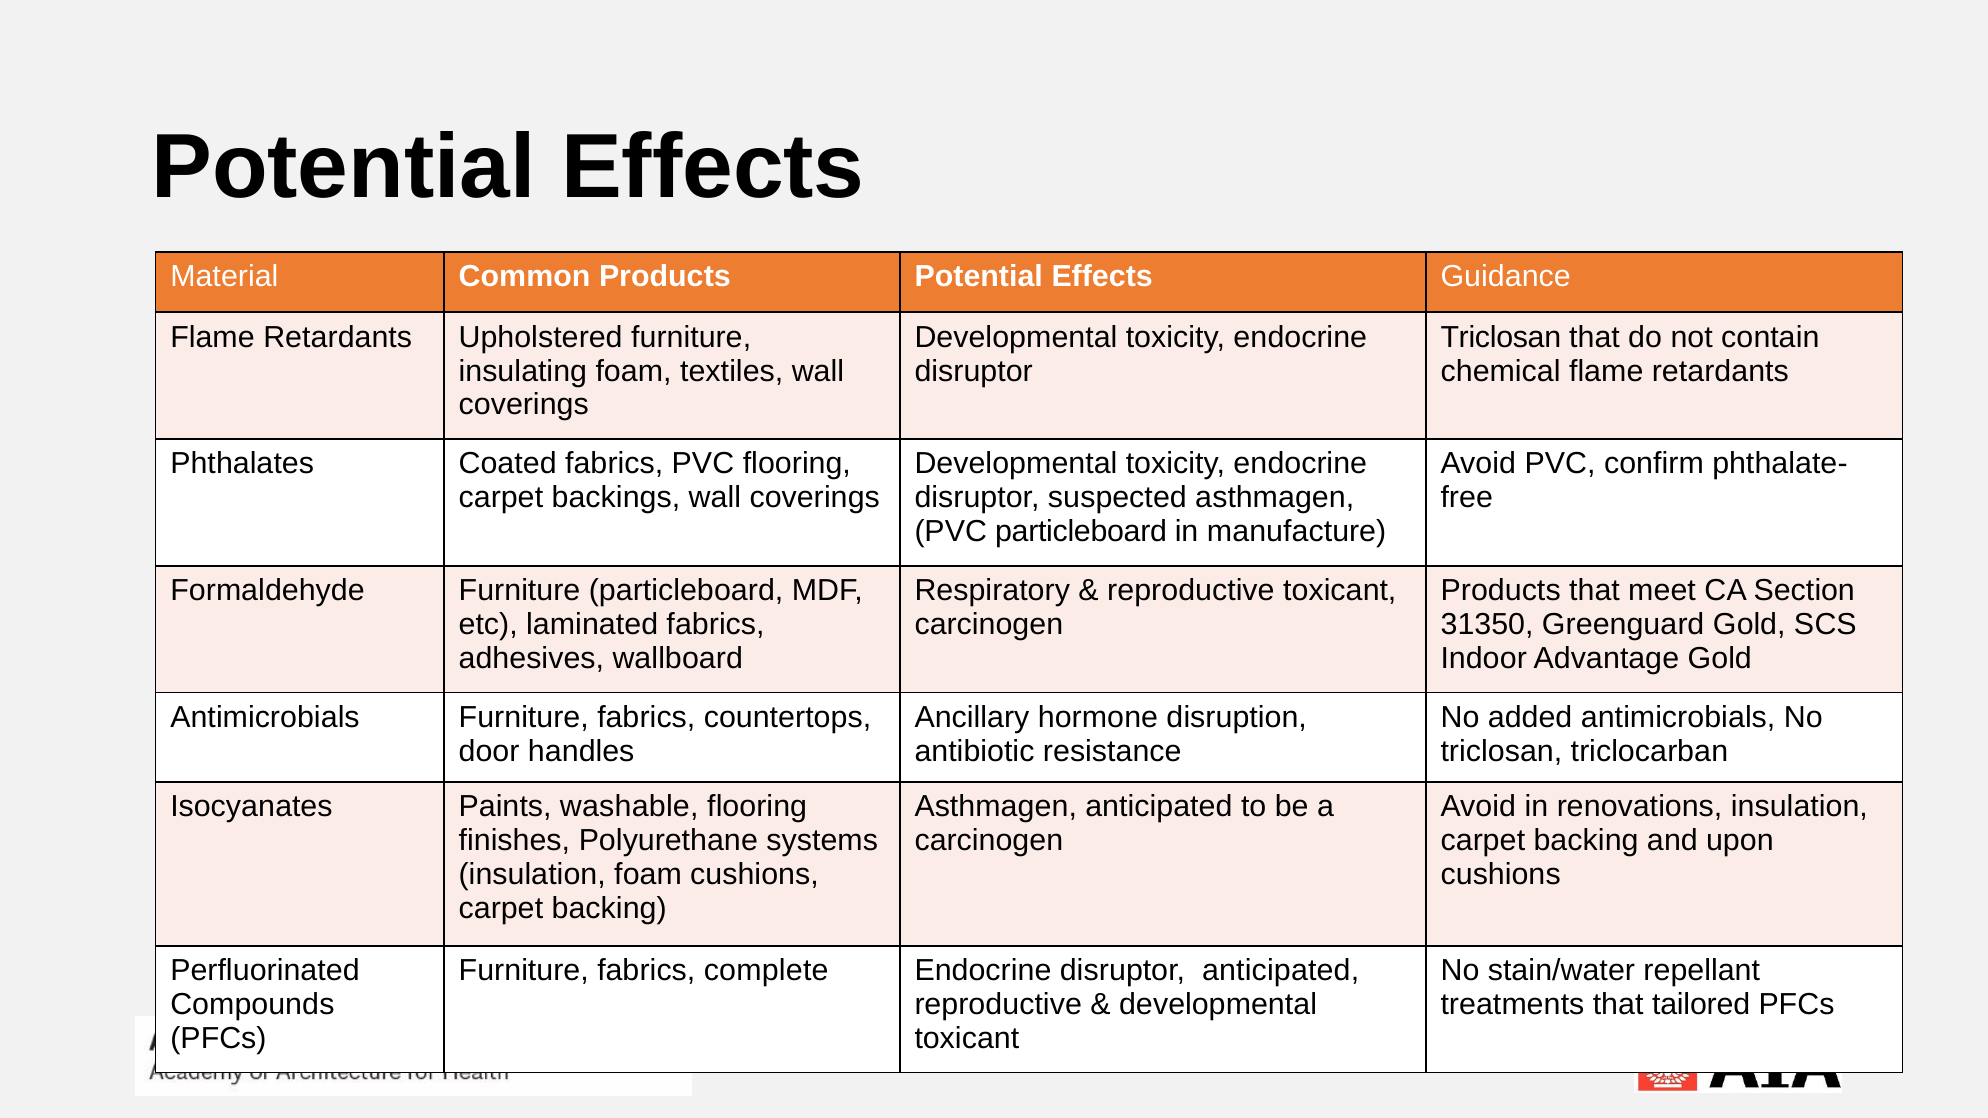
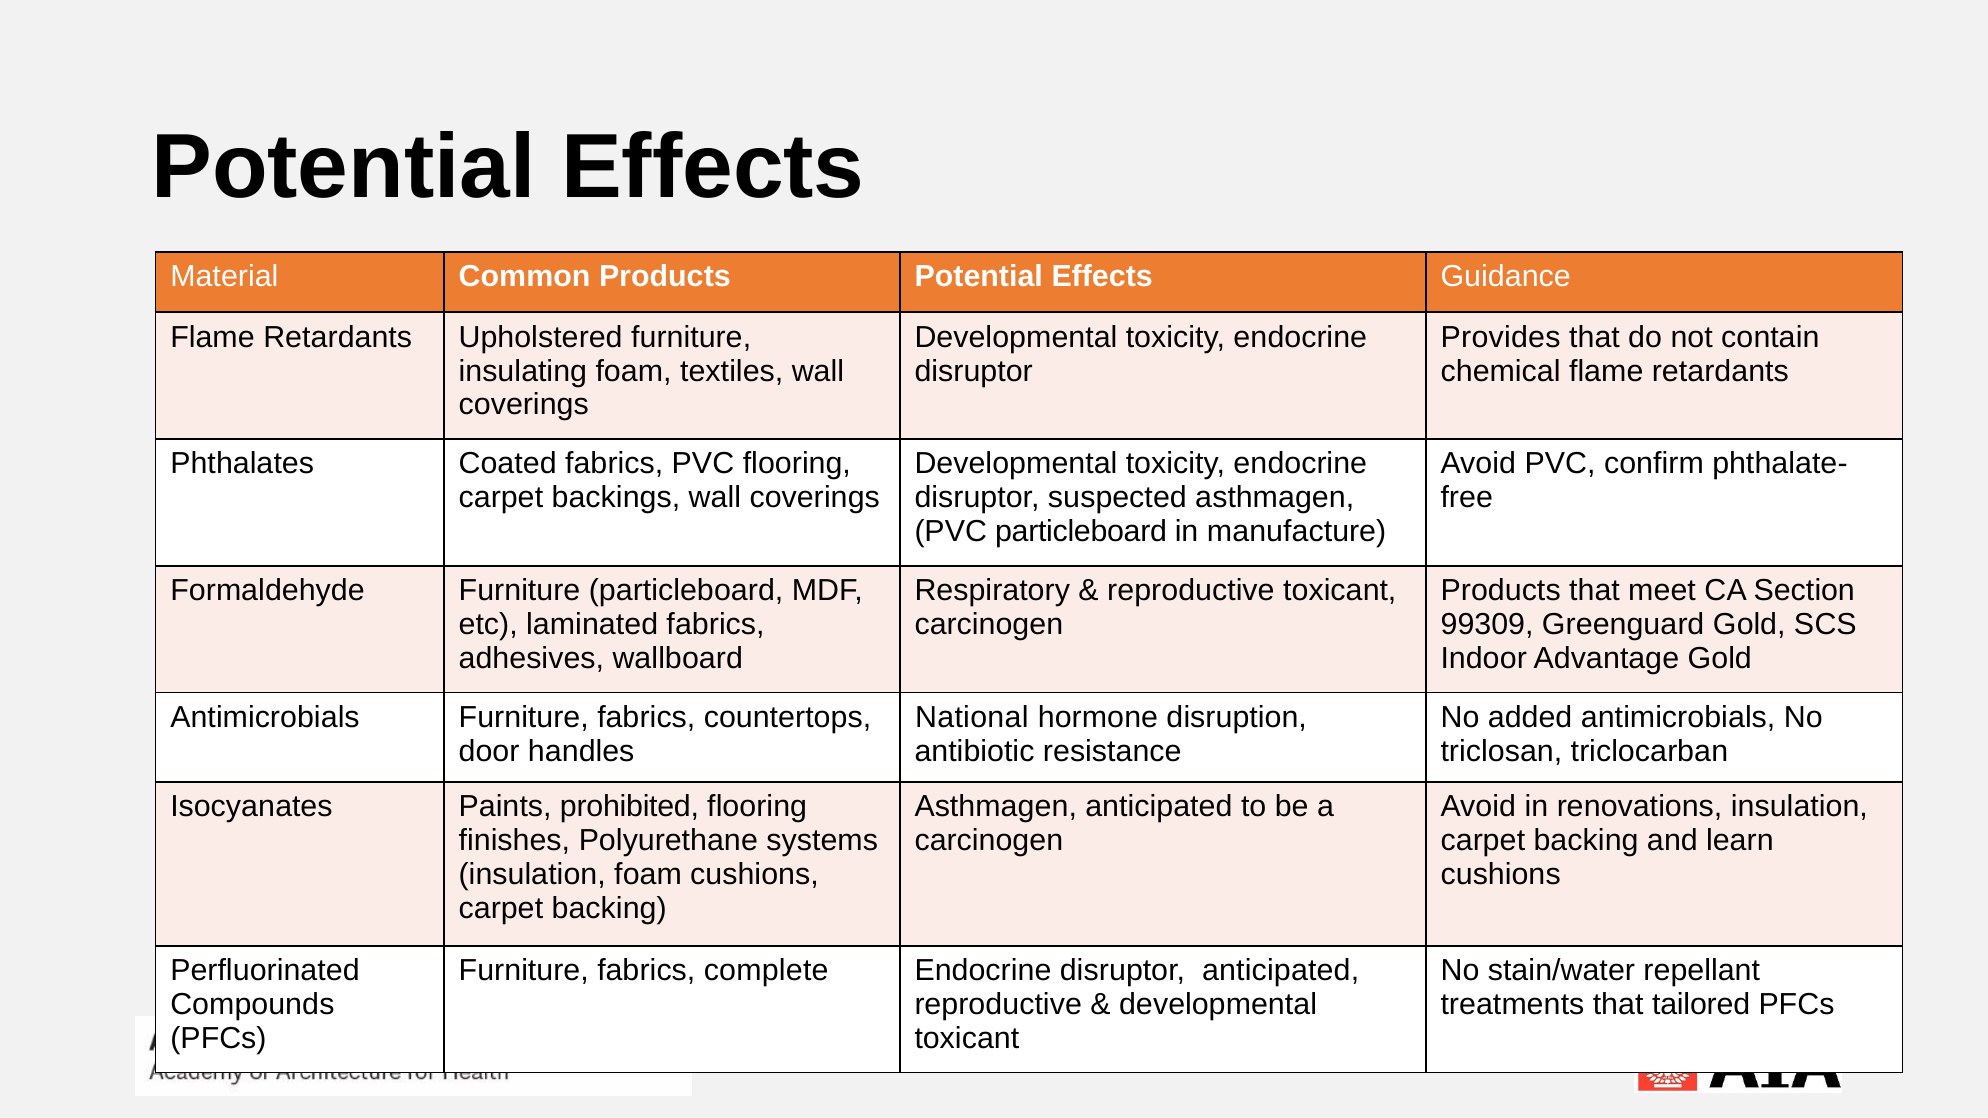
Triclosan at (1501, 337): Triclosan -> Provides
31350: 31350 -> 99309
Ancillary: Ancillary -> National
washable: washable -> prohibited
upon: upon -> learn
